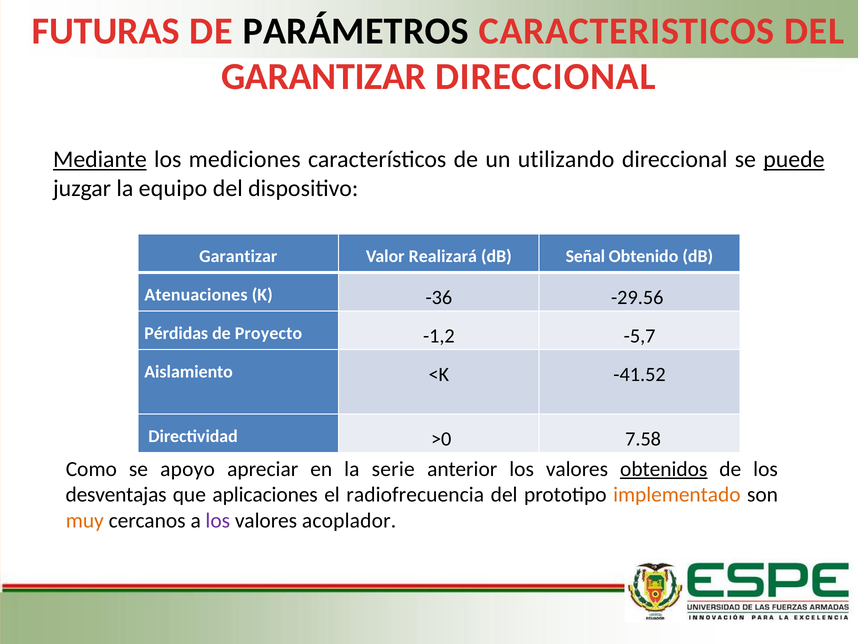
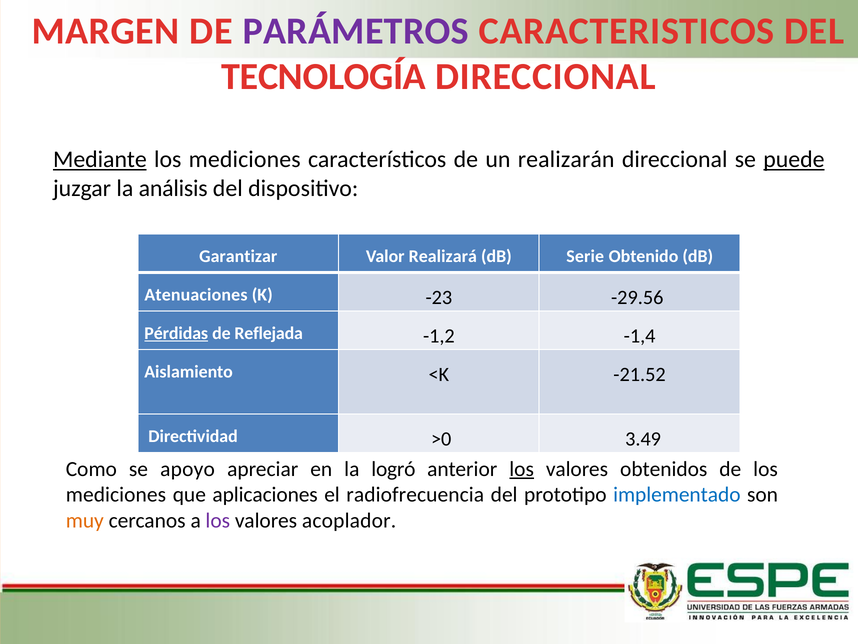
FUTURAS: FUTURAS -> MARGEN
PARÁMETROS colour: black -> purple
GARANTIZAR at (324, 77): GARANTIZAR -> TECNOLOGÍA
utilizando: utilizando -> realizarán
equipo: equipo -> análisis
Señal: Señal -> Serie
-36: -36 -> -23
Pérdidas underline: none -> present
Proyecto: Proyecto -> Reflejada
-5,7: -5,7 -> -1,4
-41.52: -41.52 -> -21.52
7.58: 7.58 -> 3.49
serie: serie -> logró
los at (522, 469) underline: none -> present
obtenidos underline: present -> none
desventajas at (116, 494): desventajas -> mediciones
implementado colour: orange -> blue
